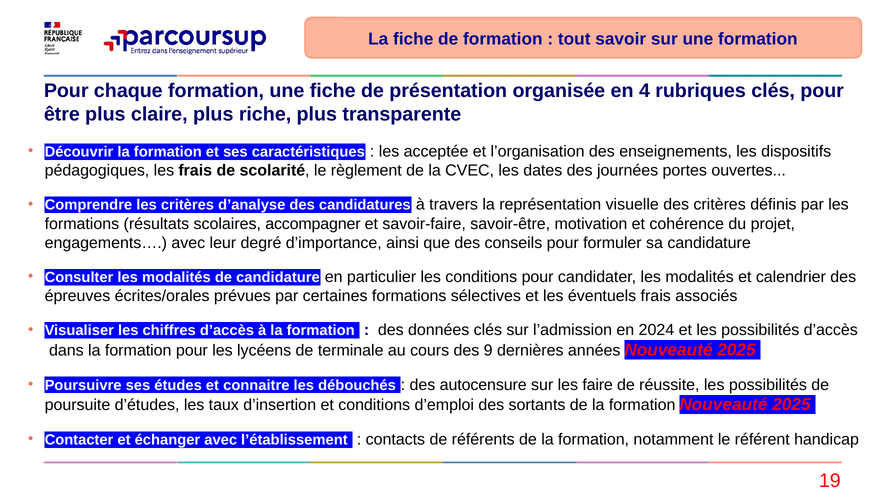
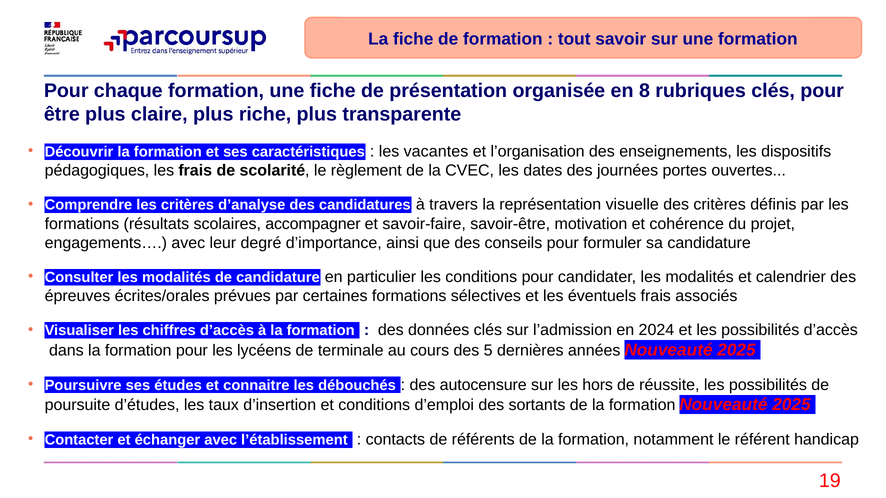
4: 4 -> 8
acceptée: acceptée -> vacantes
9: 9 -> 5
faire: faire -> hors
